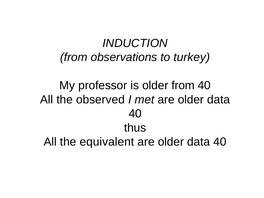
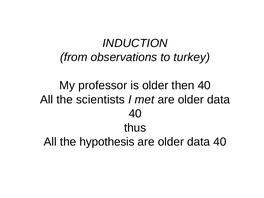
older from: from -> then
observed: observed -> scientists
equivalent: equivalent -> hypothesis
